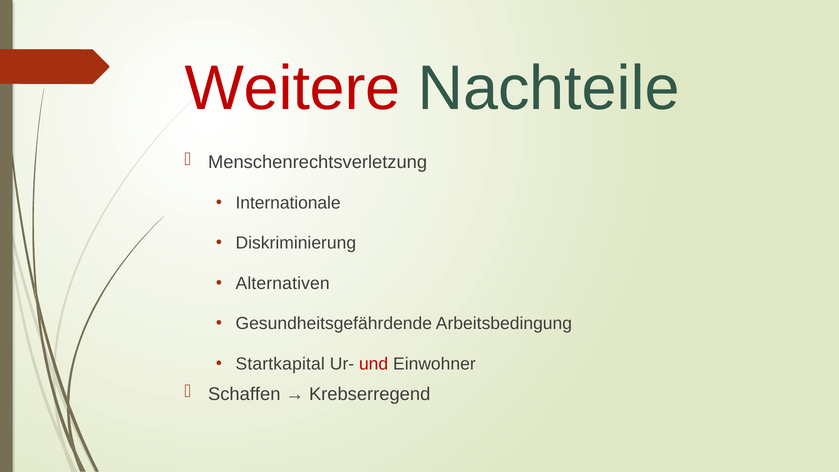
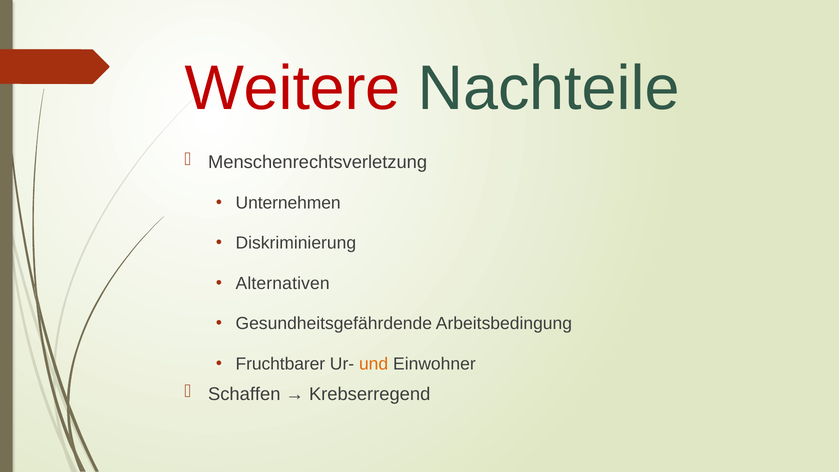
Internationale: Internationale -> Unternehmen
Startkapital: Startkapital -> Fruchtbarer
und colour: red -> orange
